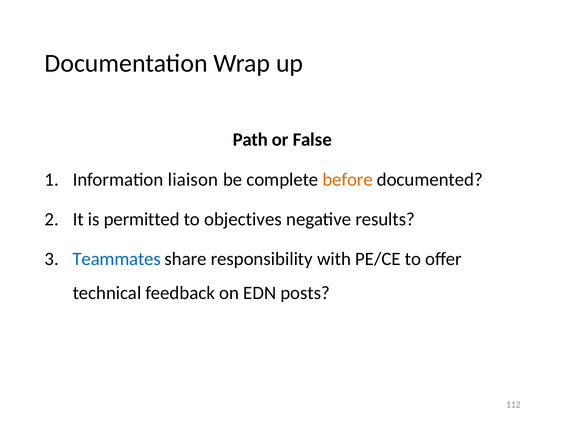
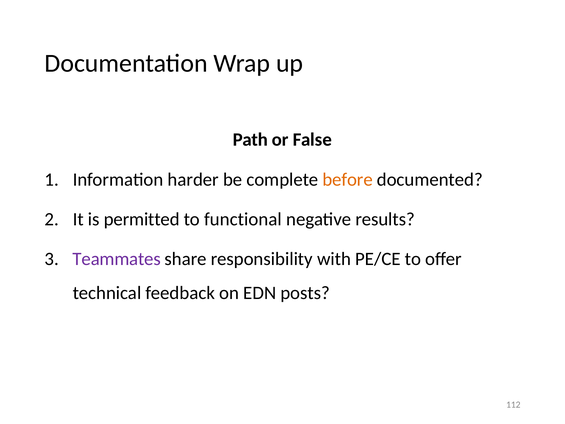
liaison: liaison -> harder
objectives: objectives -> functional
Teammates colour: blue -> purple
